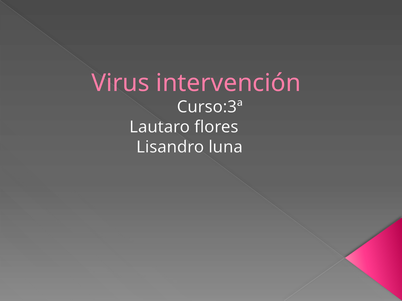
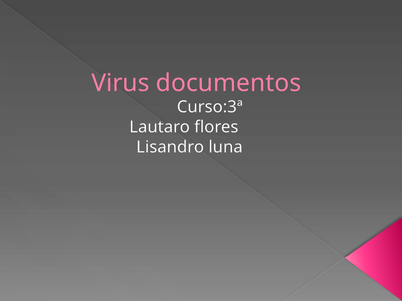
intervención: intervención -> documentos
